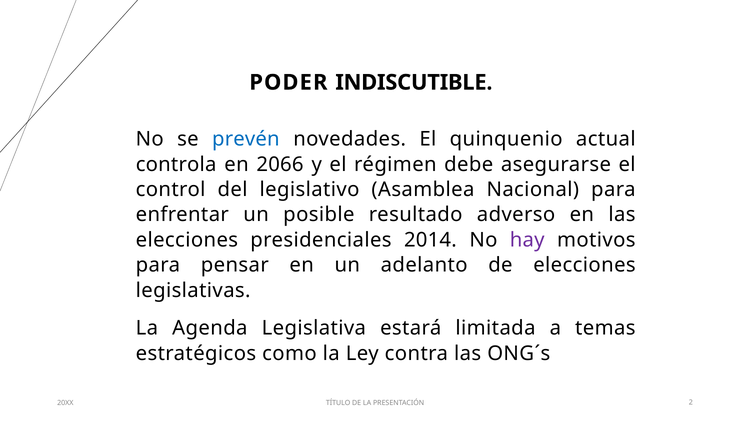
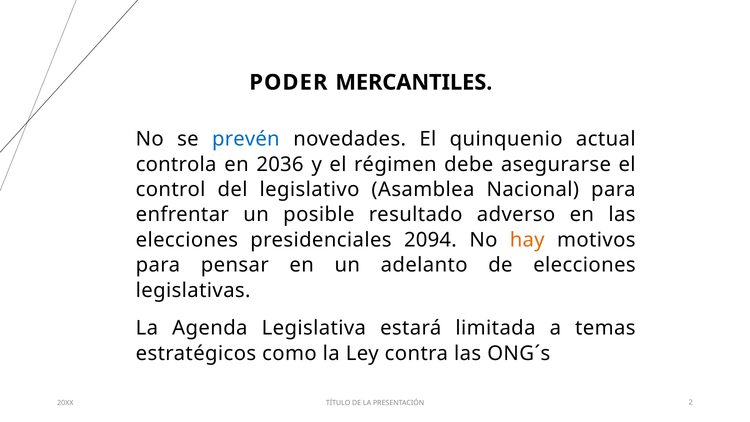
INDISCUTIBLE: INDISCUTIBLE -> MERCANTILES
2066: 2066 -> 2036
2014: 2014 -> 2094
hay colour: purple -> orange
